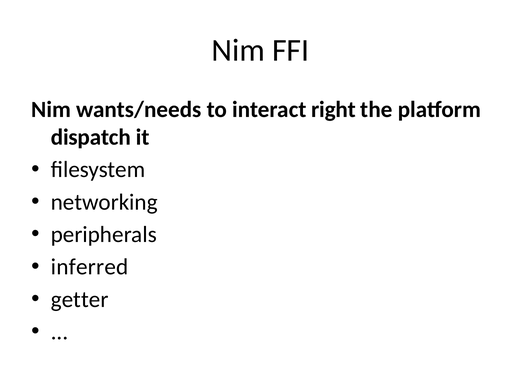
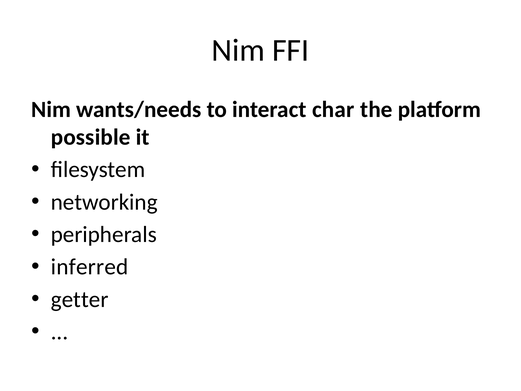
right: right -> char
dispatch: dispatch -> possible
